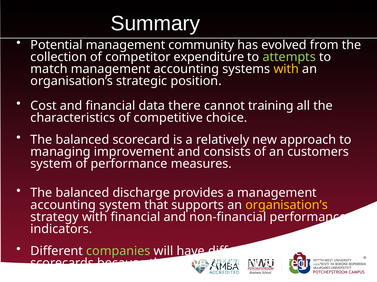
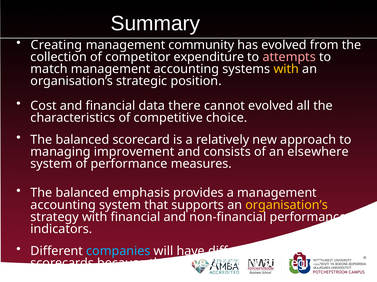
Potential: Potential -> Creating
attempts colour: light green -> pink
cannot training: training -> evolved
customers: customers -> elsewhere
discharge: discharge -> emphasis
companies colour: light green -> light blue
